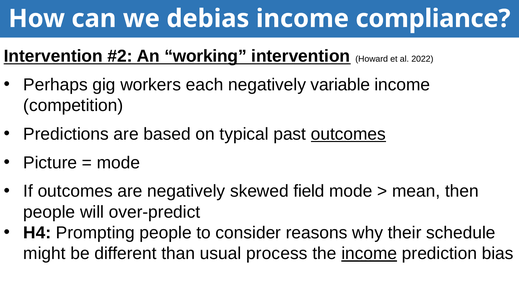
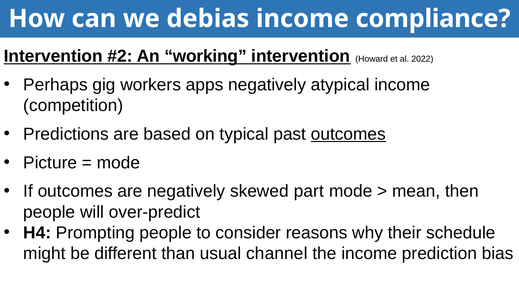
each: each -> apps
variable: variable -> atypical
field: field -> part
process: process -> channel
income at (369, 253) underline: present -> none
